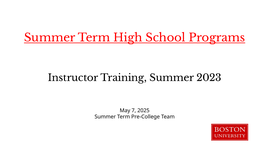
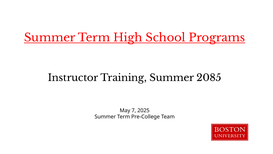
2023: 2023 -> 2085
